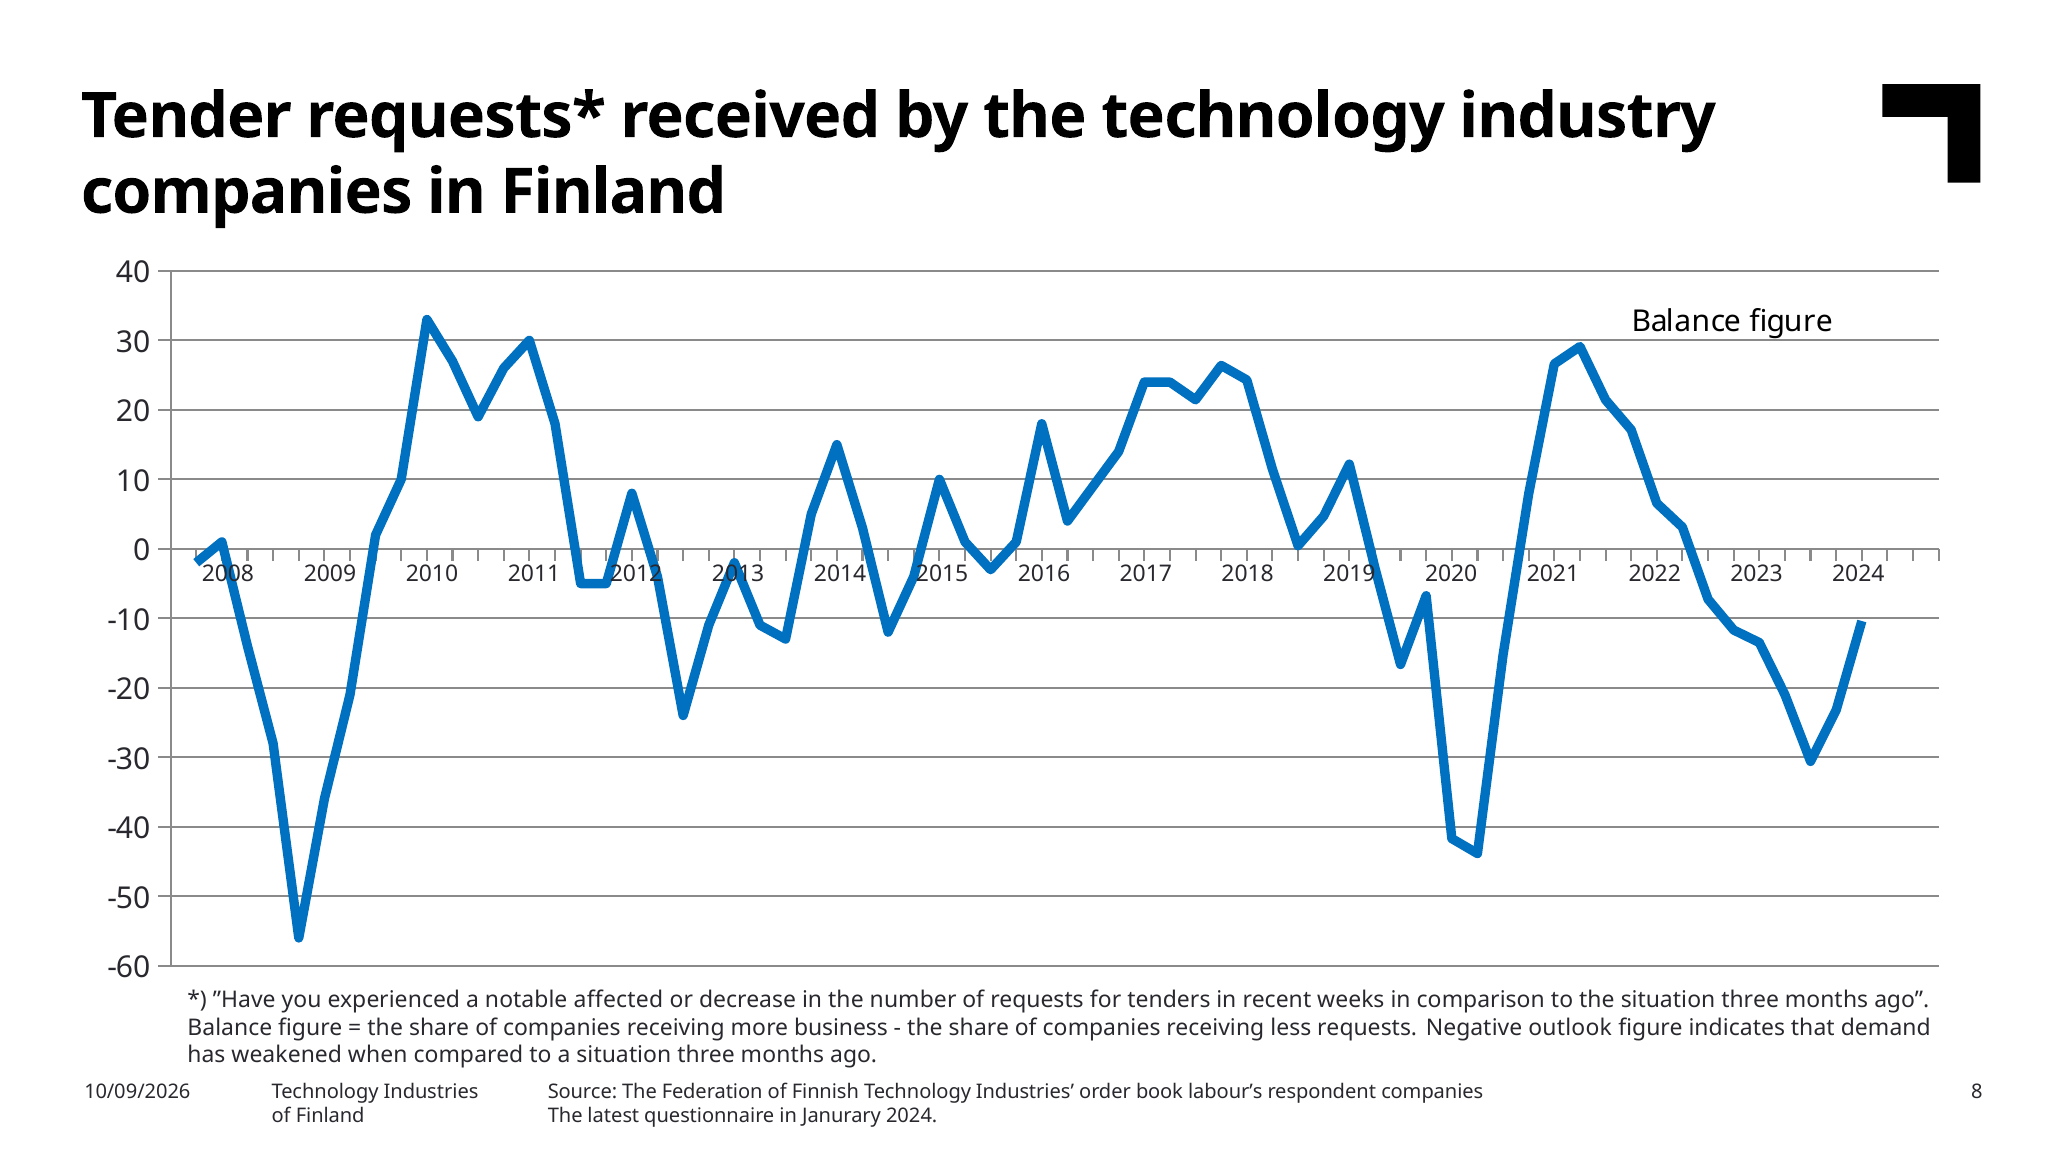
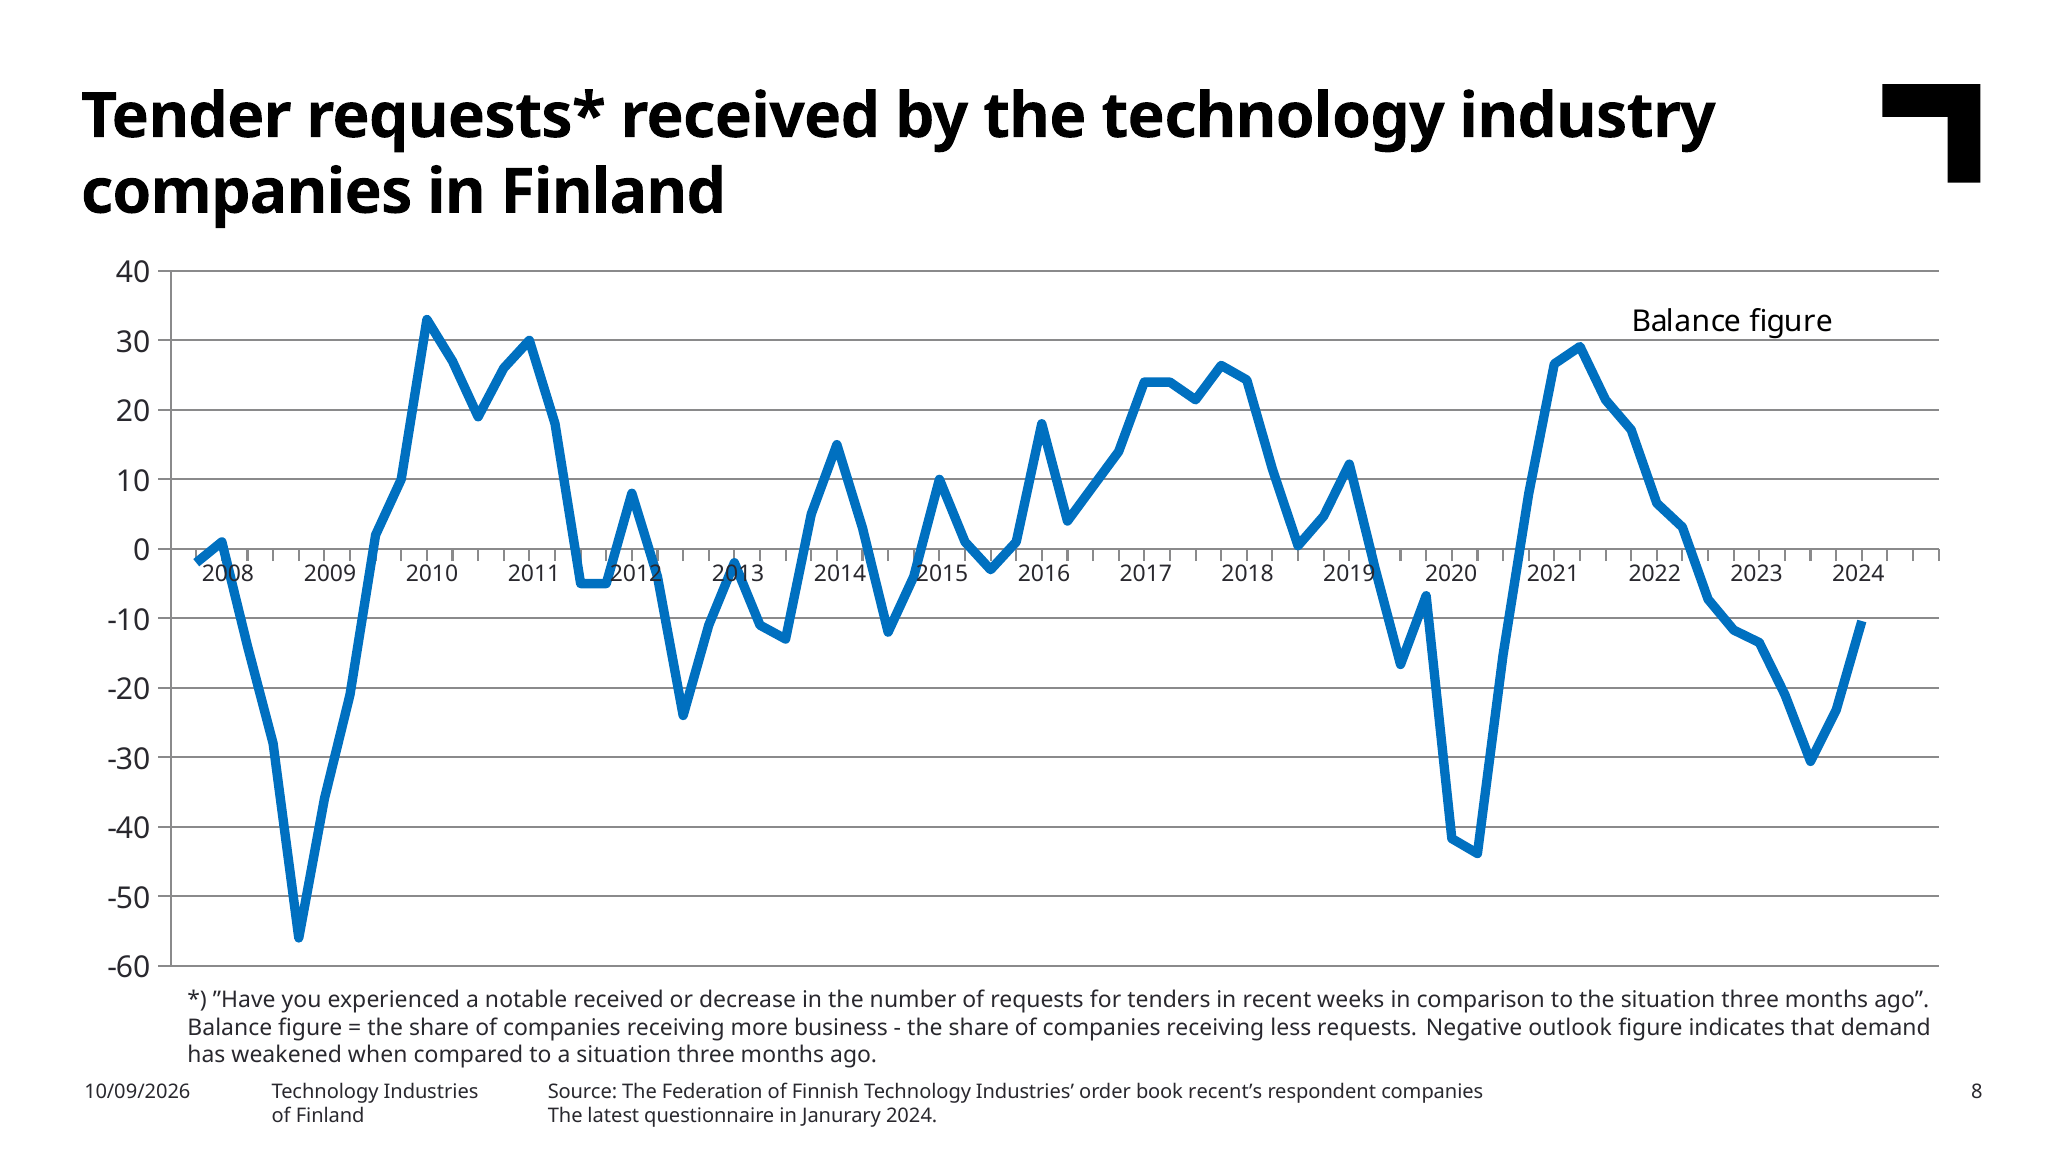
notable affected: affected -> received
labour’s: labour’s -> recent’s
